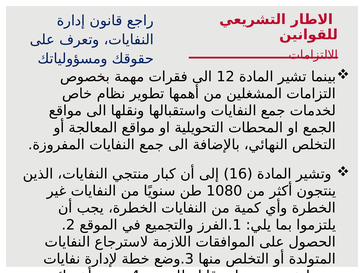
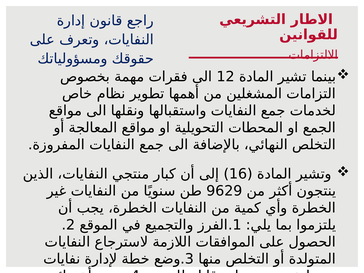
1080: 1080 -> 9629
